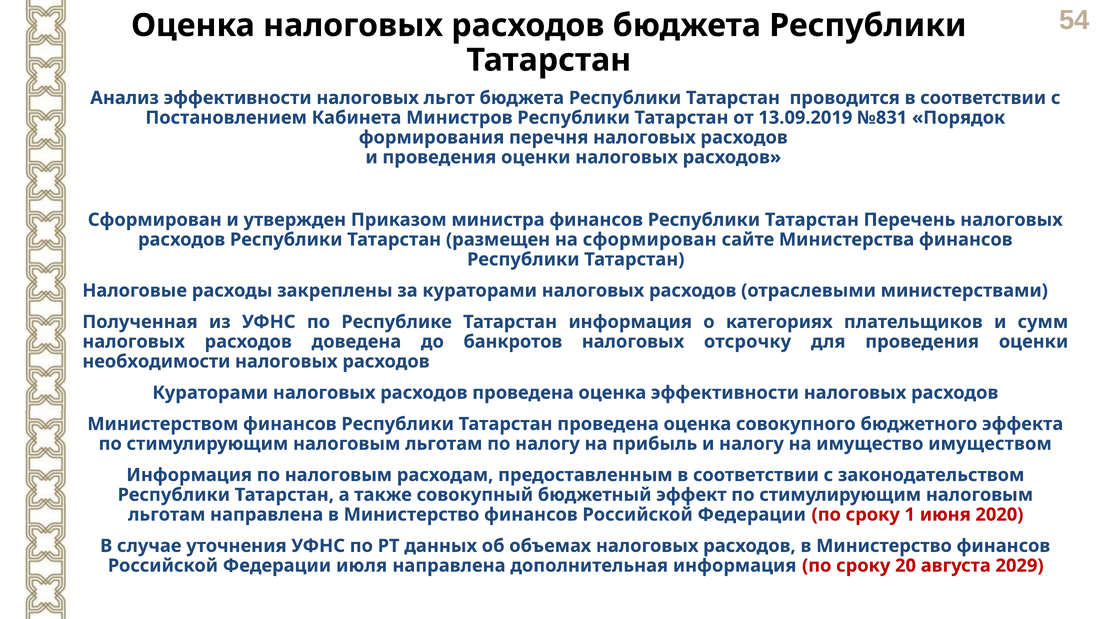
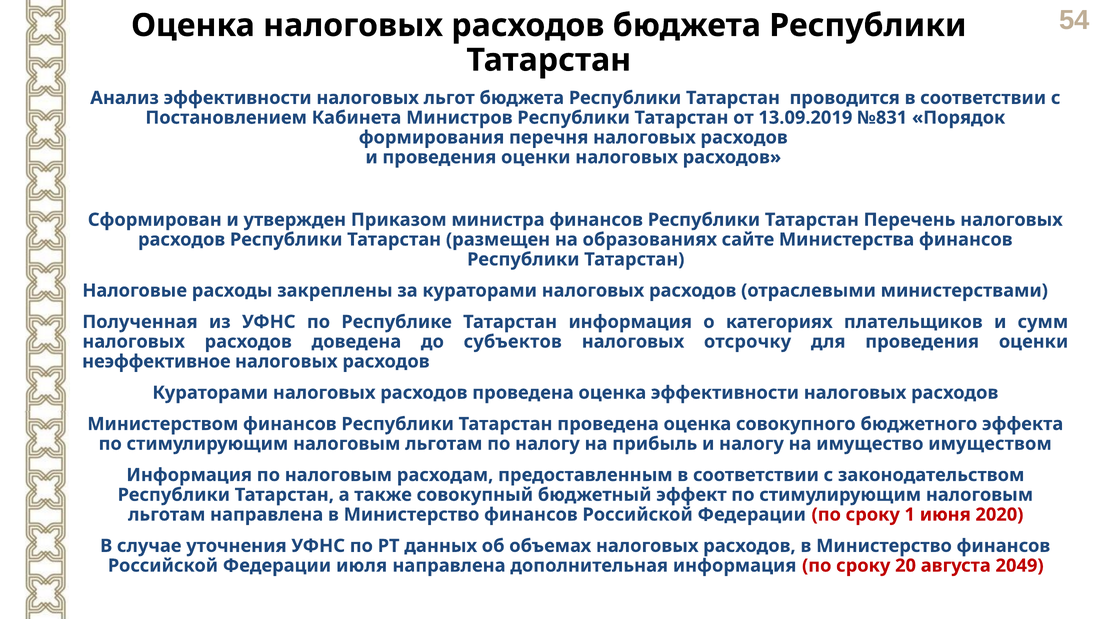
на сформирован: сформирован -> образованиях
банкротов: банкротов -> субъектов
необходимости: необходимости -> неэффективное
2029: 2029 -> 2049
